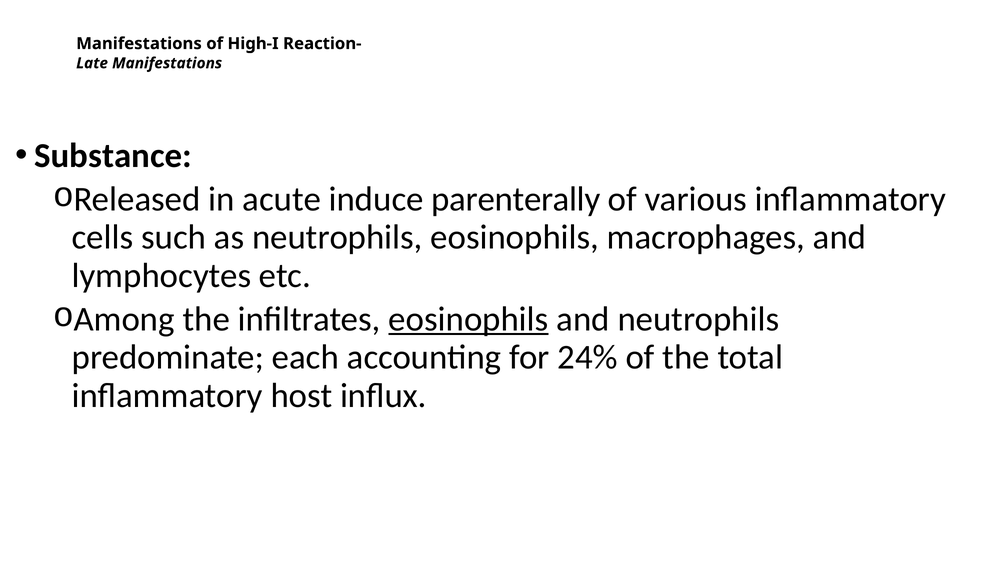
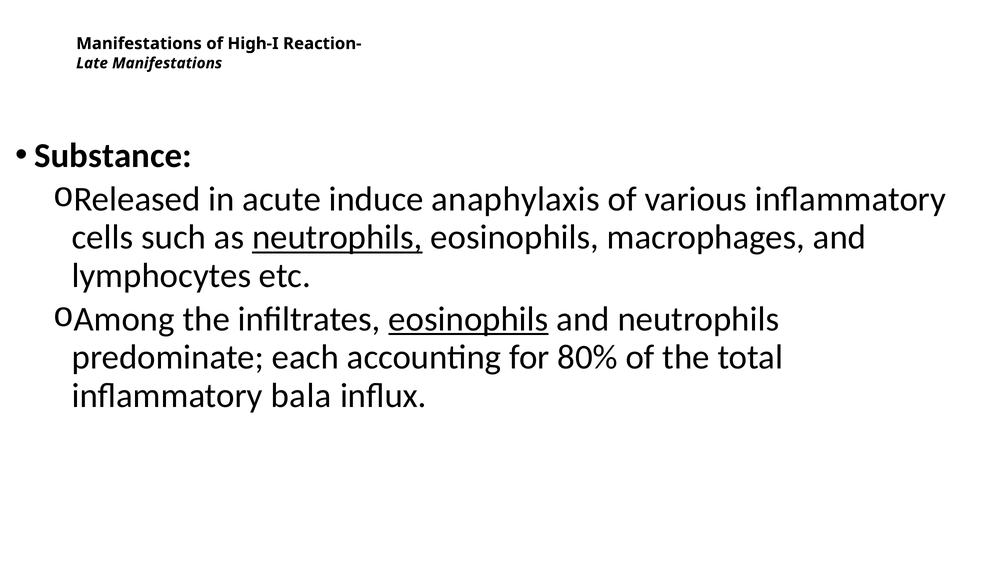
parenterally: parenterally -> anaphylaxis
neutrophils at (337, 238) underline: none -> present
24%: 24% -> 80%
host: host -> bala
